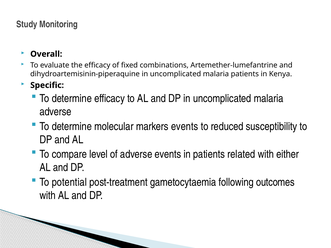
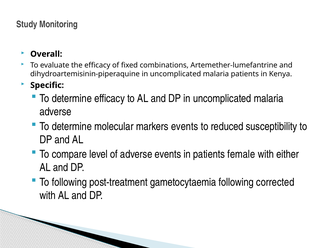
related: related -> female
To potential: potential -> following
outcomes: outcomes -> corrected
